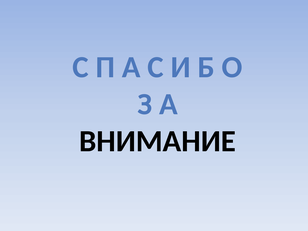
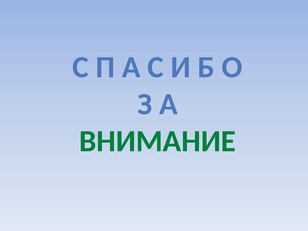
ВНИМАНИЕ colour: black -> green
